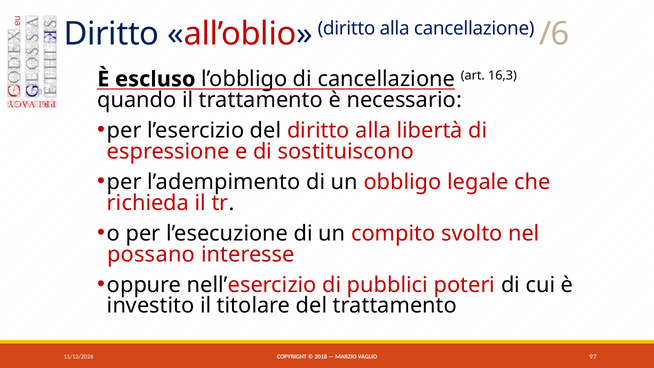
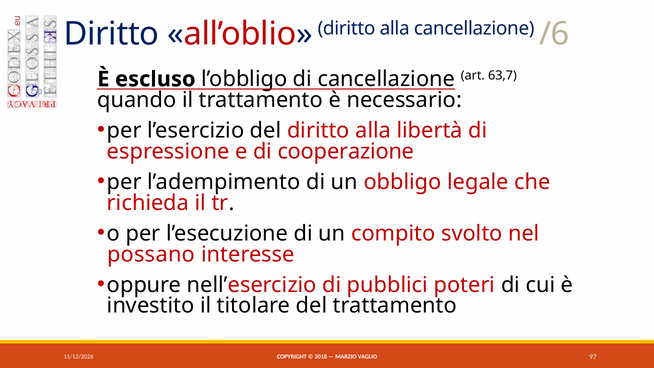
16,3: 16,3 -> 63,7
sostituiscono: sostituiscono -> cooperazione
